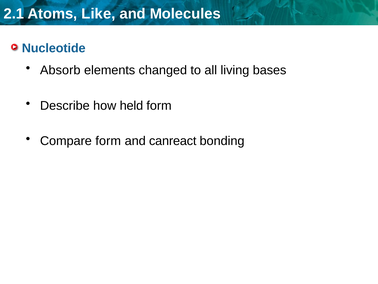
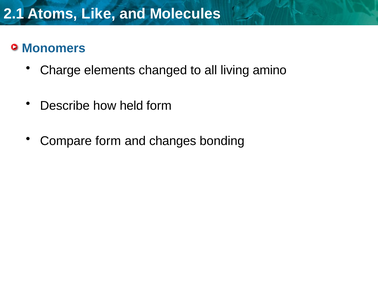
Nucleotide: Nucleotide -> Monomers
Absorb: Absorb -> Charge
bases: bases -> amino
canreact: canreact -> changes
